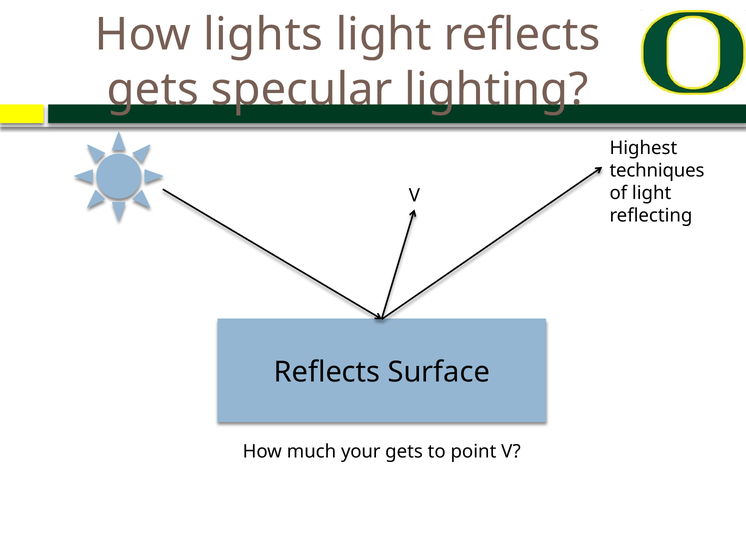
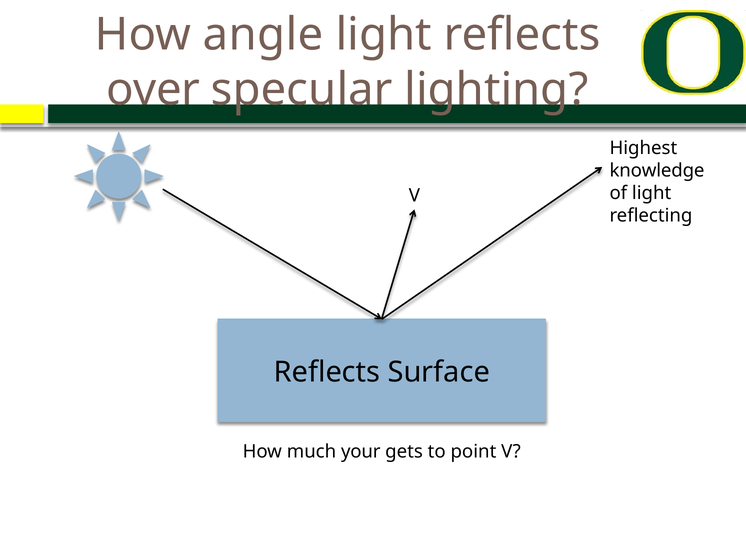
lights: lights -> angle
gets at (153, 90): gets -> over
techniques: techniques -> knowledge
